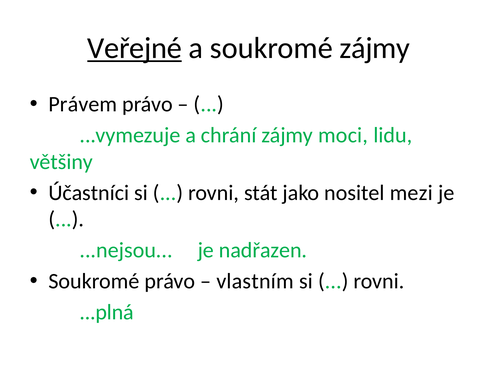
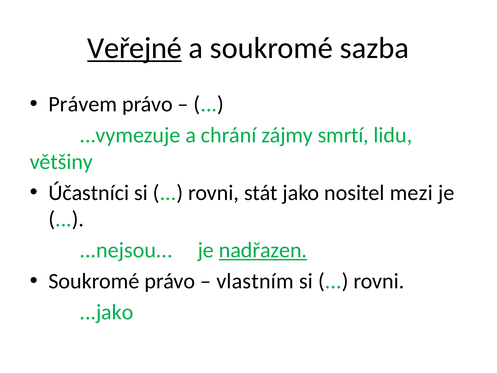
soukromé zájmy: zájmy -> sazba
moci: moci -> smrtí
nadřazen underline: none -> present
...plná: ...plná -> ...jako
